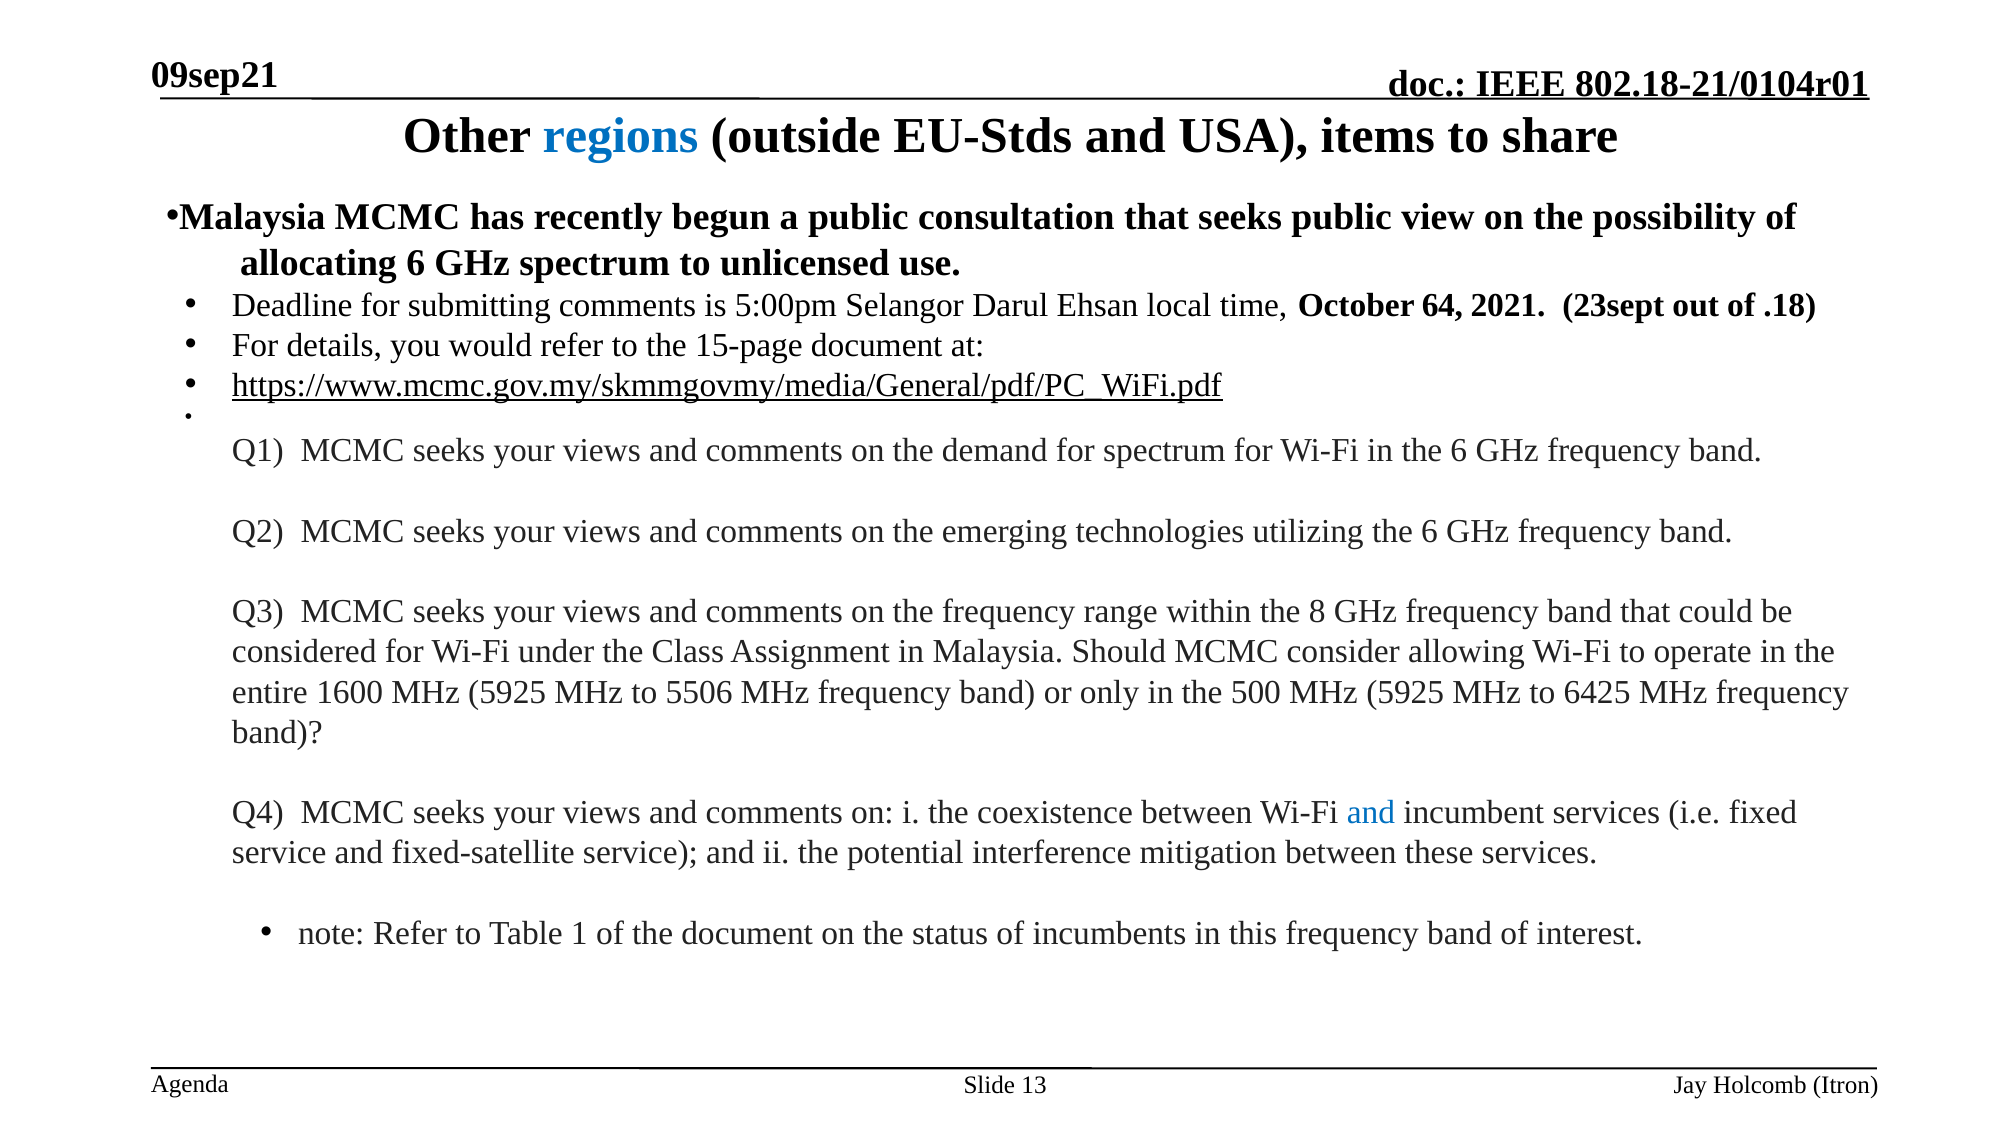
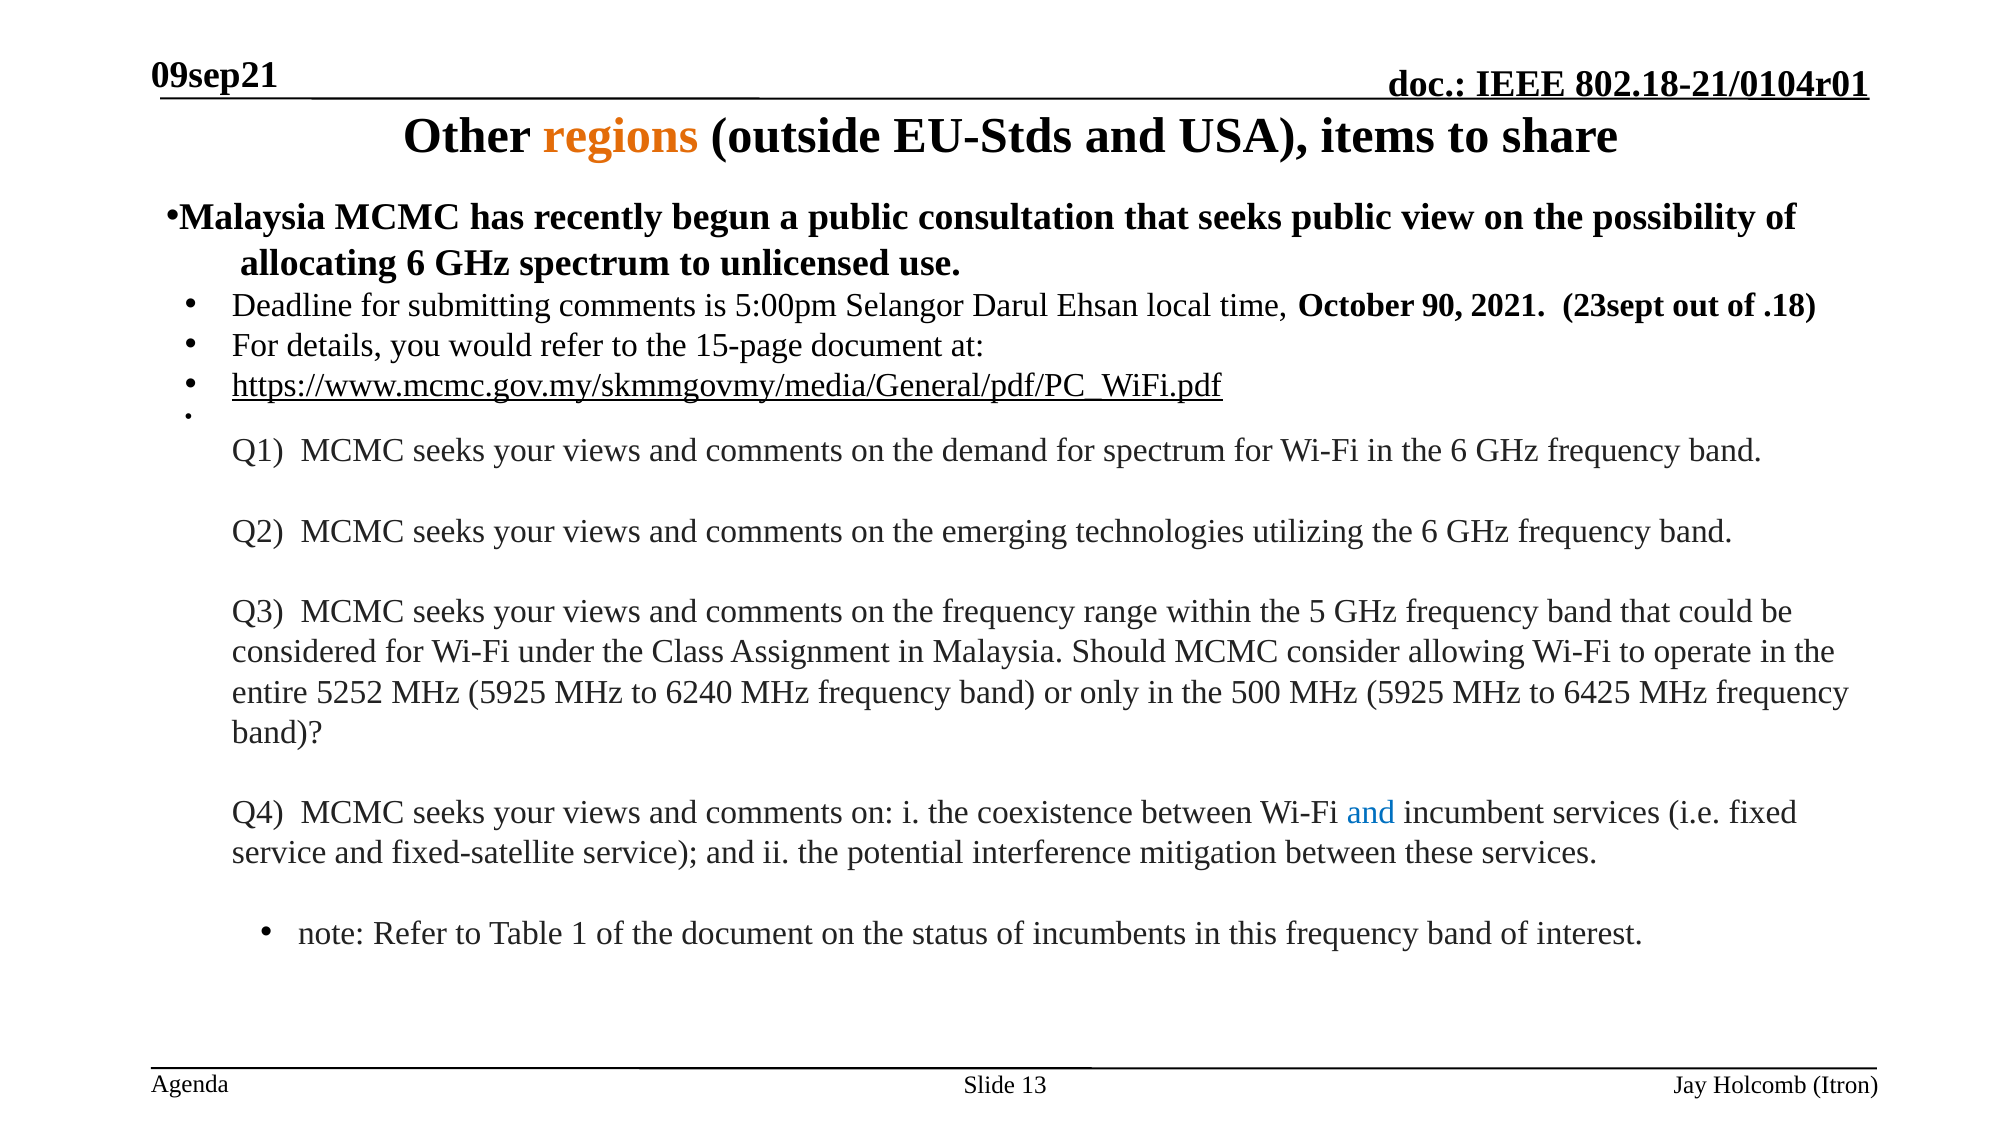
regions colour: blue -> orange
64: 64 -> 90
8: 8 -> 5
1600: 1600 -> 5252
5506: 5506 -> 6240
